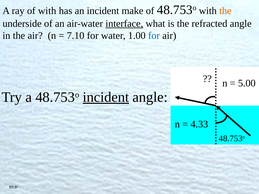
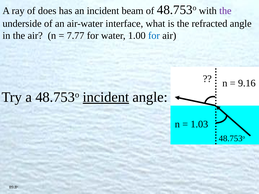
of with: with -> does
make: make -> beam
the at (225, 11) colour: orange -> purple
interface underline: present -> none
7.10: 7.10 -> 7.77
5.00: 5.00 -> 9.16
4.33: 4.33 -> 1.03
